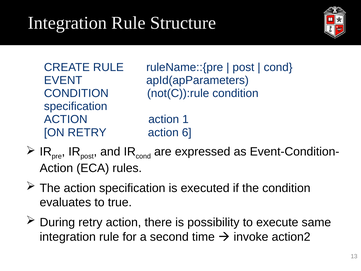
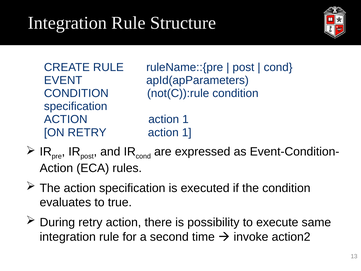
RETRY action 6: 6 -> 1
